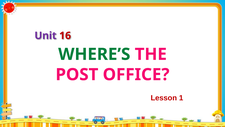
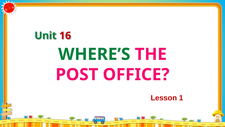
Unit colour: purple -> green
